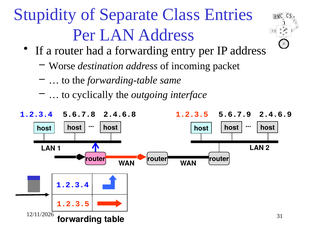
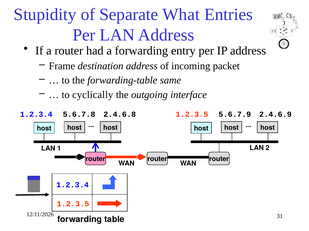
Class: Class -> What
Worse: Worse -> Frame
